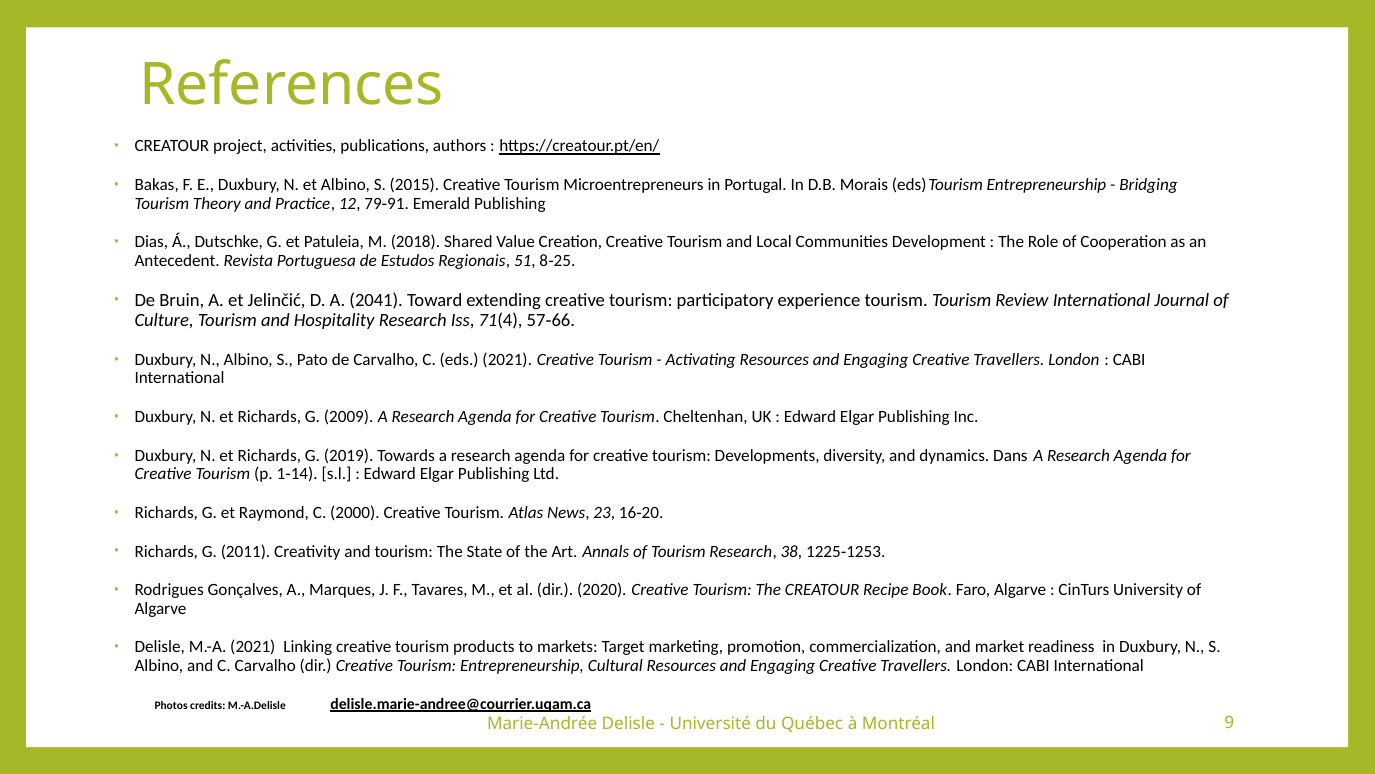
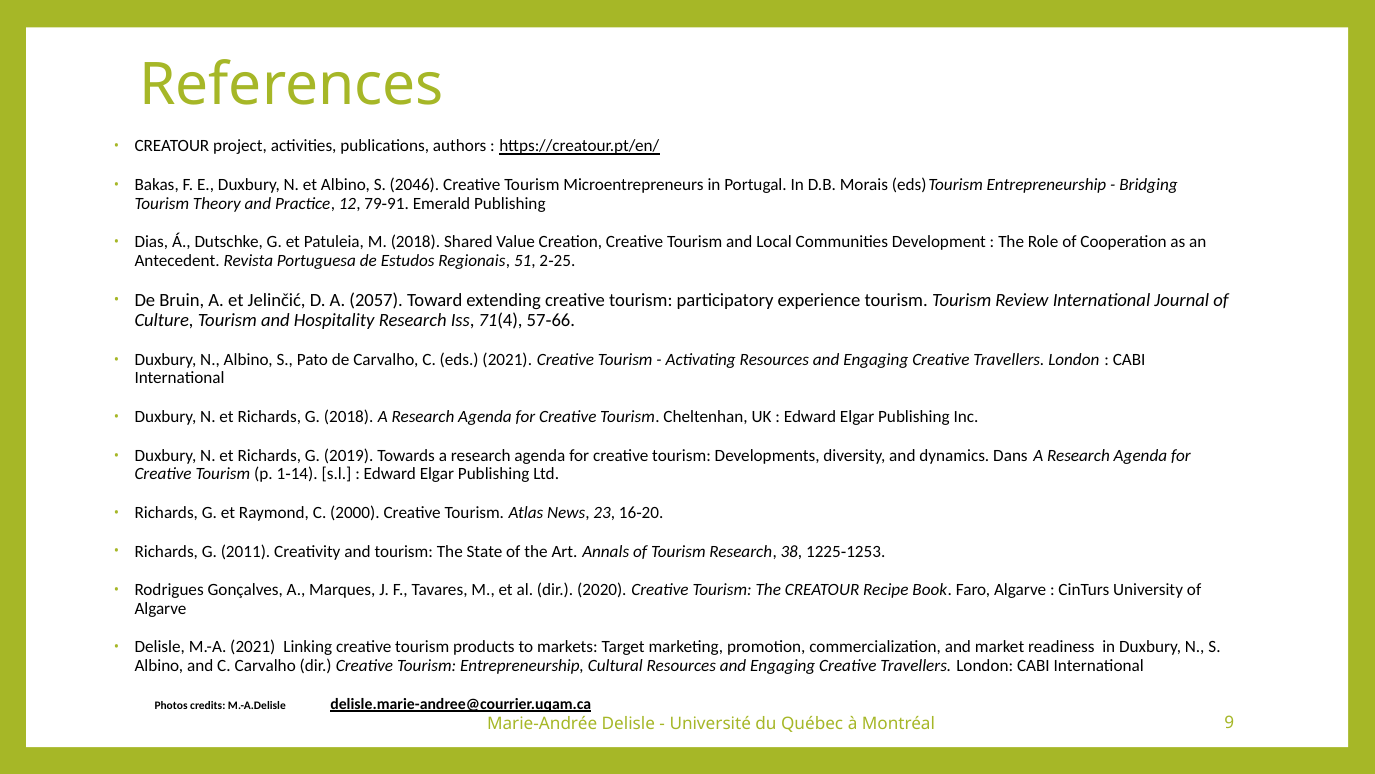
2015: 2015 -> 2046
8: 8 -> 2
2041: 2041 -> 2057
G 2009: 2009 -> 2018
